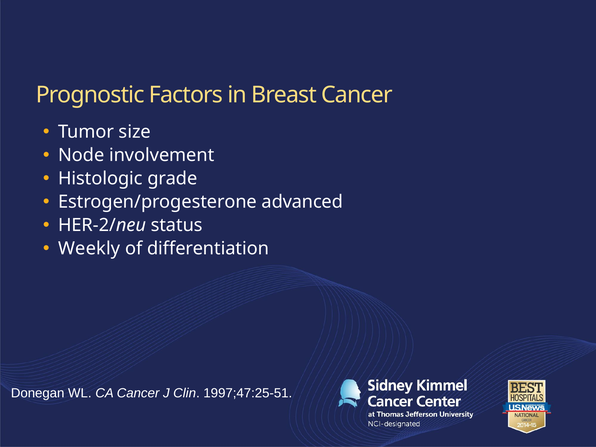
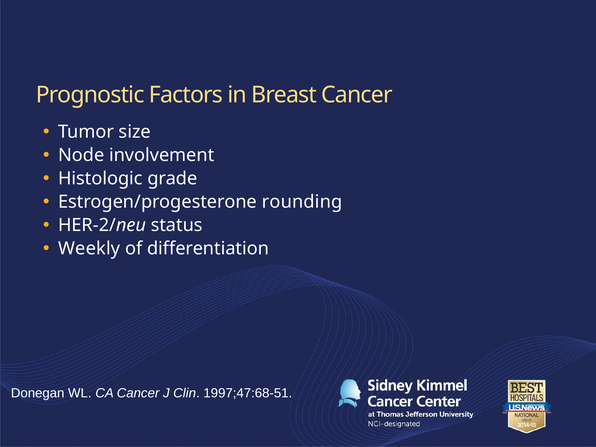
advanced: advanced -> rounding
1997;47:25-51: 1997;47:25-51 -> 1997;47:68-51
